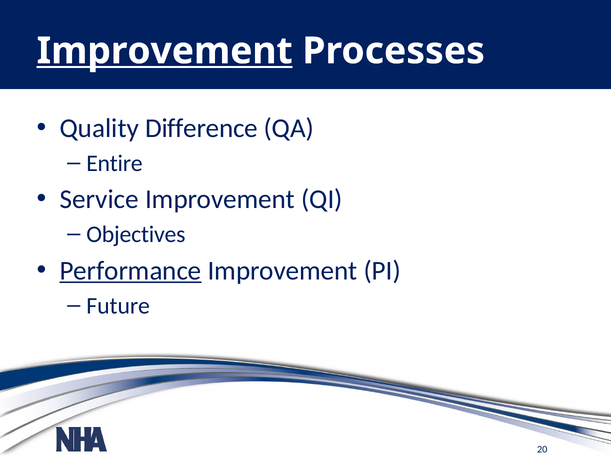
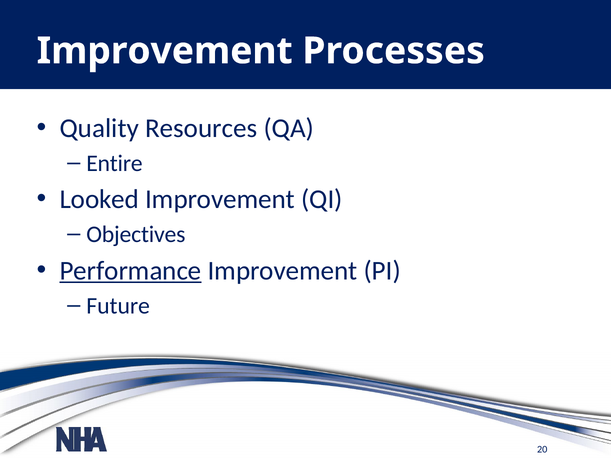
Improvement at (165, 51) underline: present -> none
Difference: Difference -> Resources
Service: Service -> Looked
